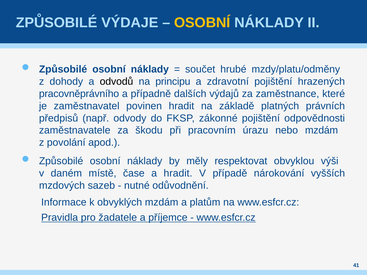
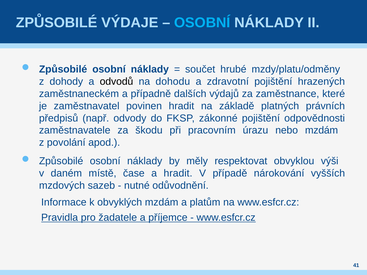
OSOBNÍ at (202, 23) colour: yellow -> light blue
principu: principu -> dohodu
pracovněprávního: pracovněprávního -> zaměstnaneckém
